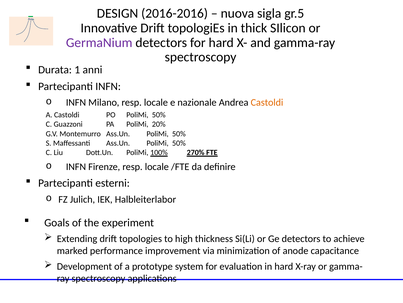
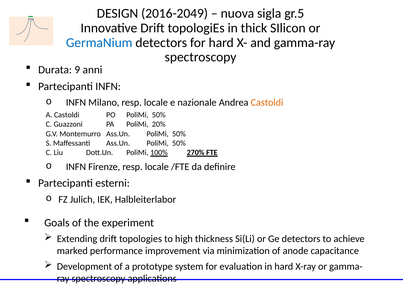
2016-2016: 2016-2016 -> 2016-2049
GermaNium colour: purple -> blue
1: 1 -> 9
